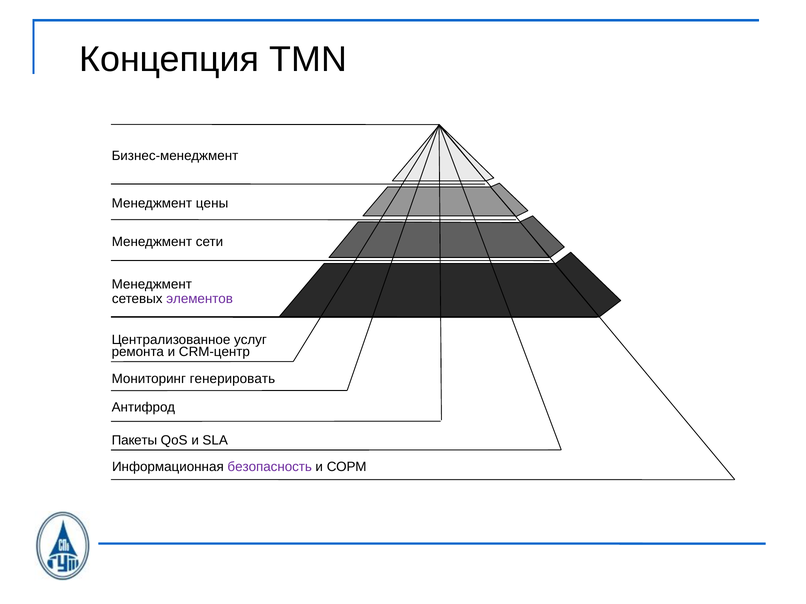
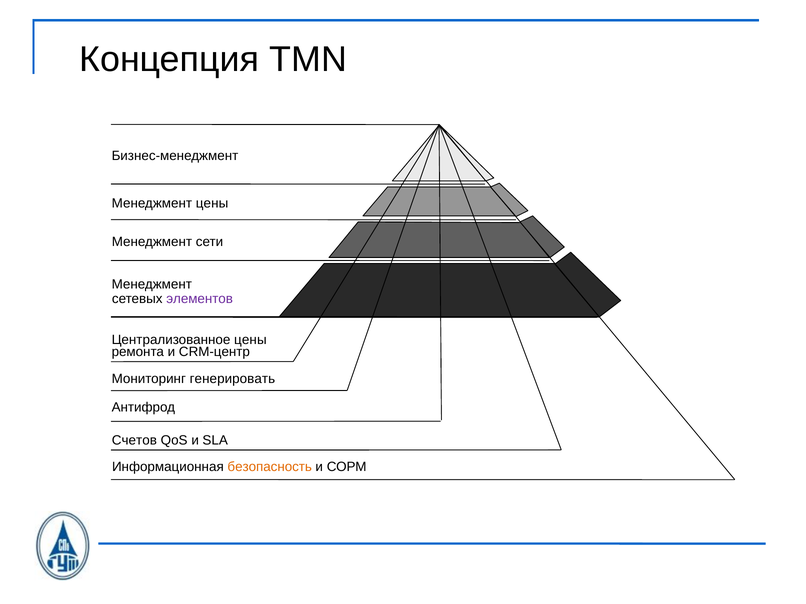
Централизованное услуг: услуг -> цены
Пакеты: Пакеты -> Счетов
безопасность colour: purple -> orange
